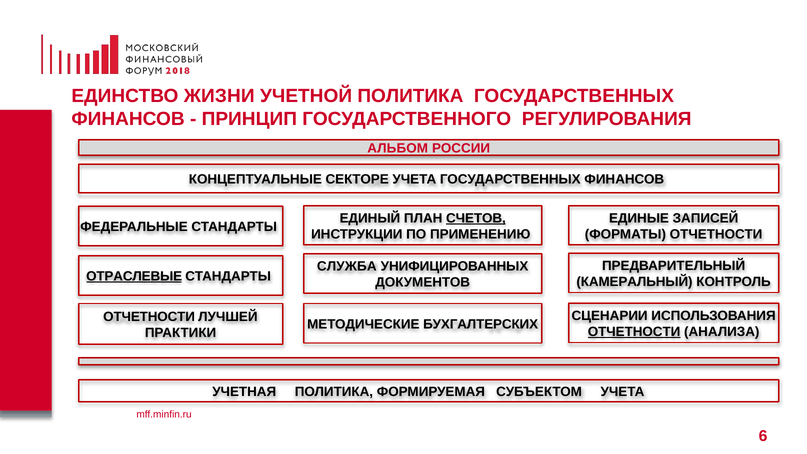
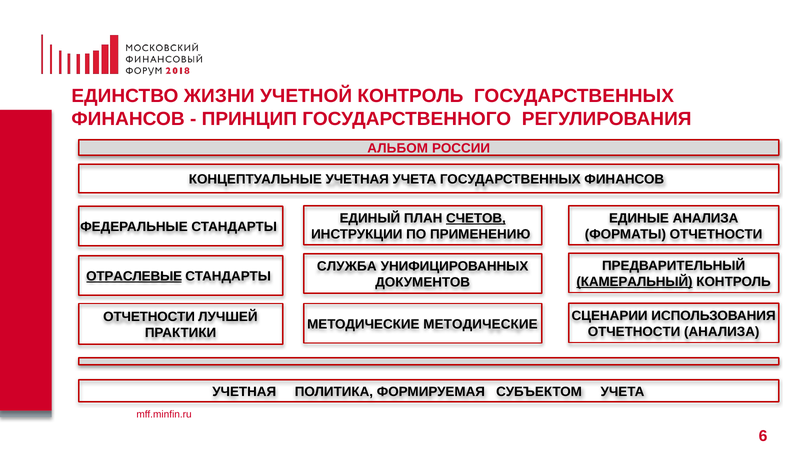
УЧЕТНОЙ ПОЛИТИКА: ПОЛИТИКА -> КОНТРОЛЬ
КОНЦЕПТУАЛЬНЫЕ СЕКТОРЕ: СЕКТОРЕ -> УЧЕТНАЯ
ЕДИНЫЕ ЗАПИСЕЙ: ЗАПИСЕЙ -> АНАЛИЗА
КАМЕРАЛЬНЫЙ underline: none -> present
МЕТОДИЧЕСКИЕ БУХГАЛТЕРСКИХ: БУХГАЛТЕРСКИХ -> МЕТОДИЧЕСКИЕ
ОТЧЕТНОСТИ at (634, 332) underline: present -> none
